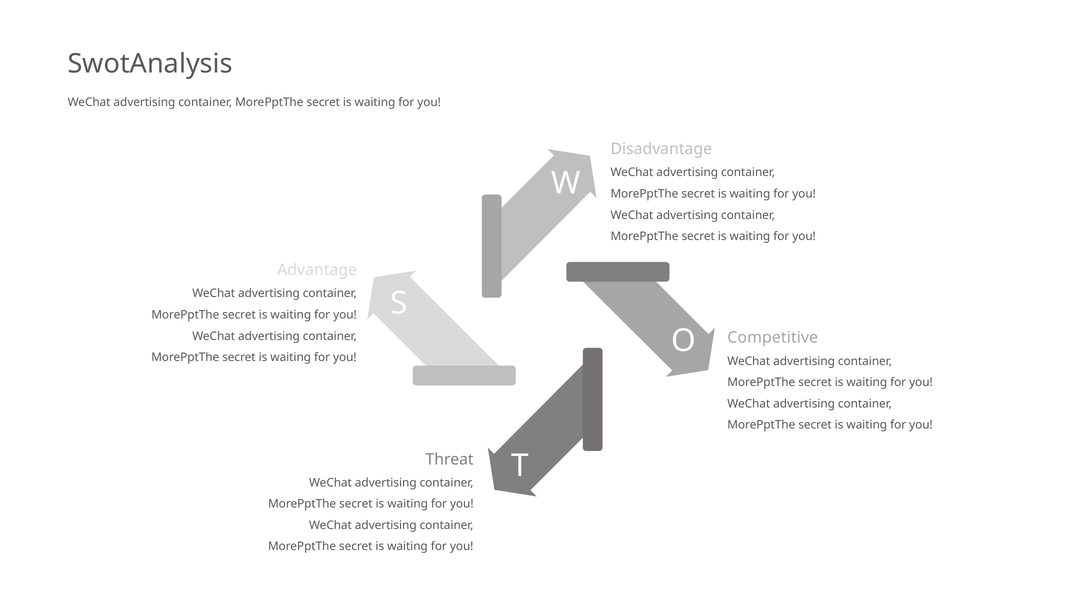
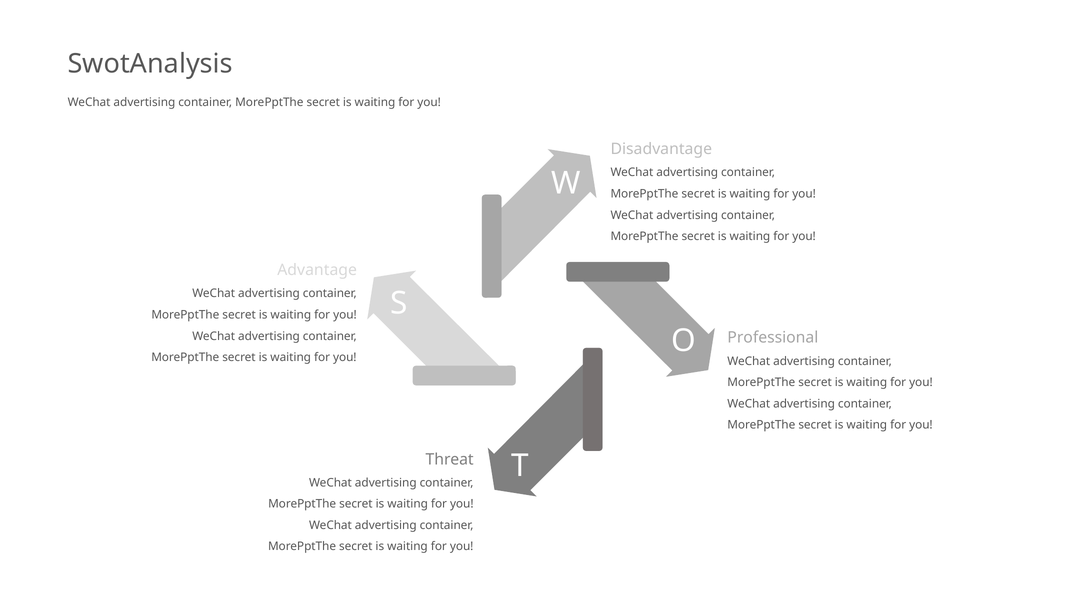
Competitive: Competitive -> Professional
